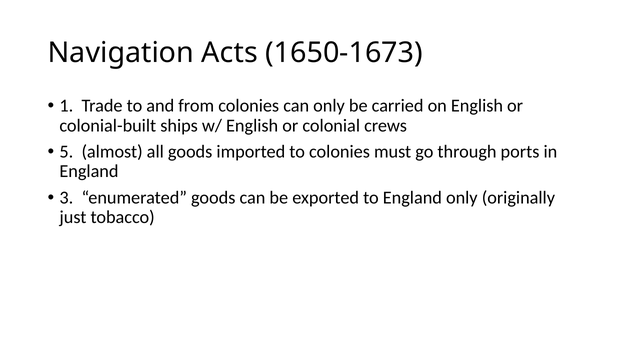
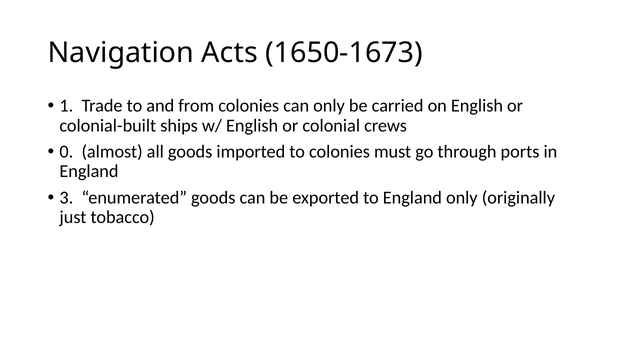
5: 5 -> 0
